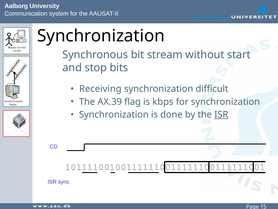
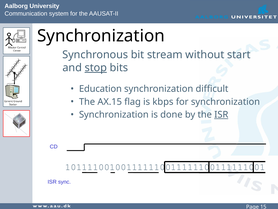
stop underline: none -> present
Receiving: Receiving -> Education
AX.39: AX.39 -> AX.15
